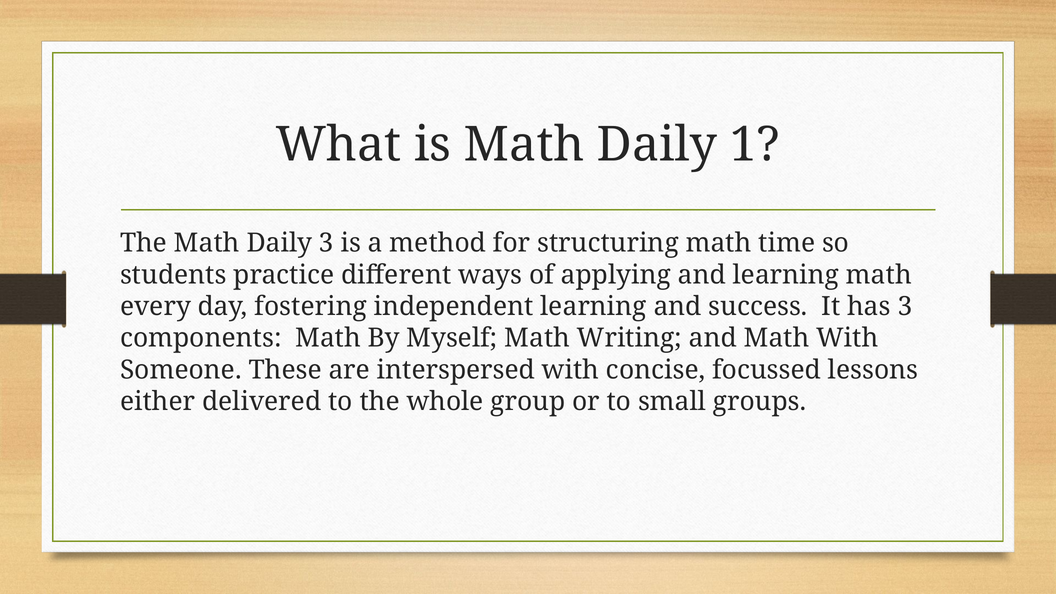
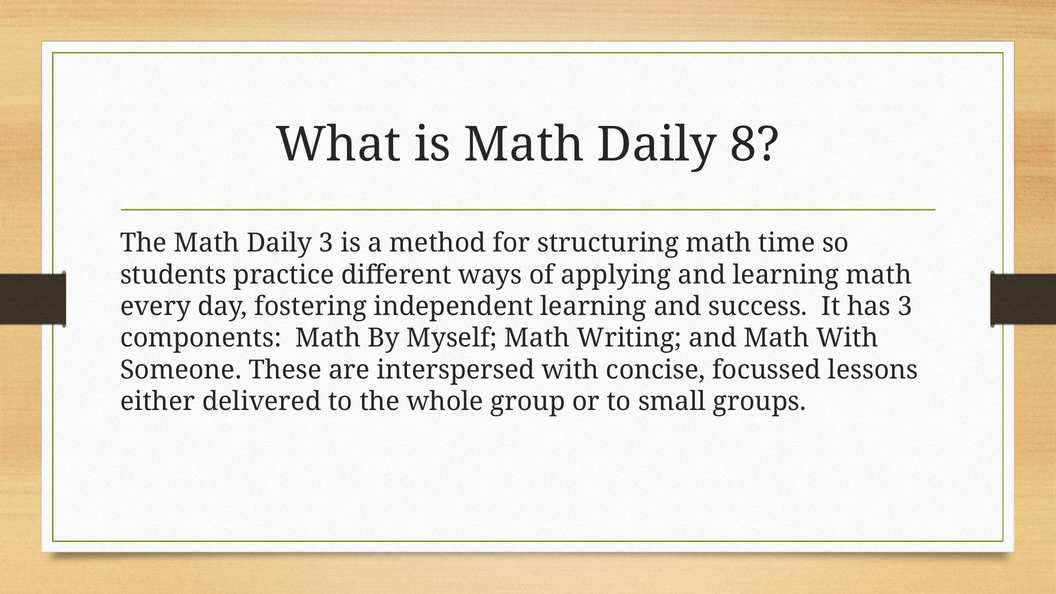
1: 1 -> 8
